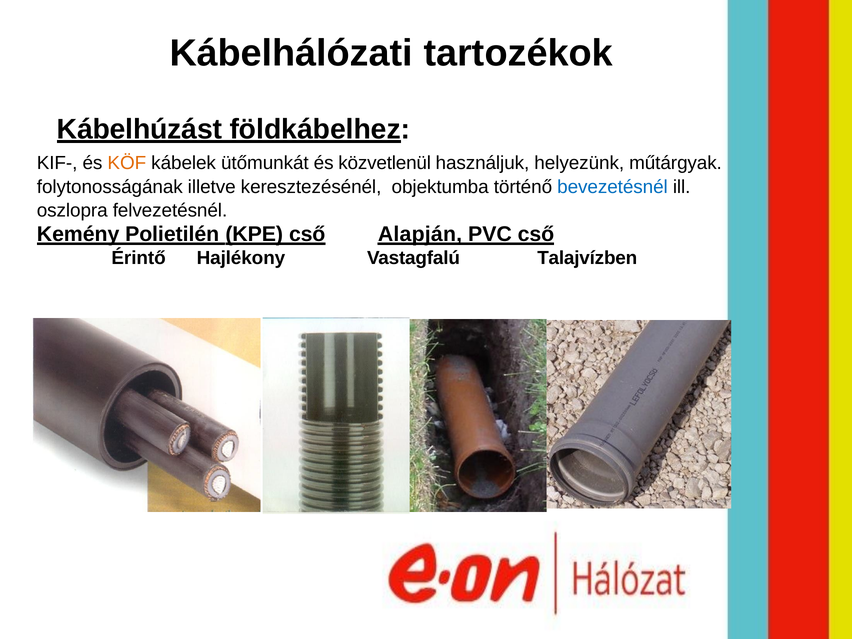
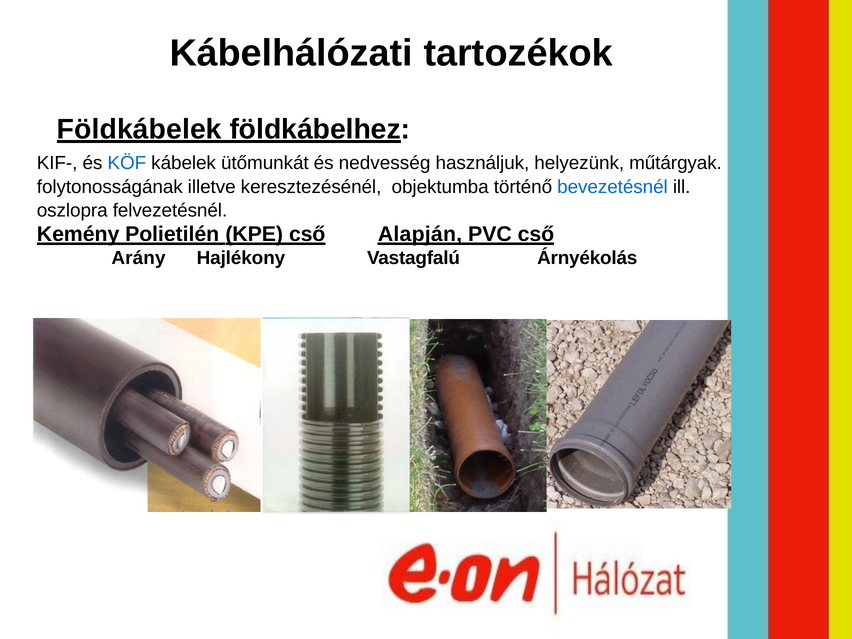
Kábelhúzást: Kábelhúzást -> Földkábelek
KÖF colour: orange -> blue
közvetlenül: közvetlenül -> nedvesség
Érintő: Érintő -> Arány
Talajvízben: Talajvízben -> Árnyékolás
